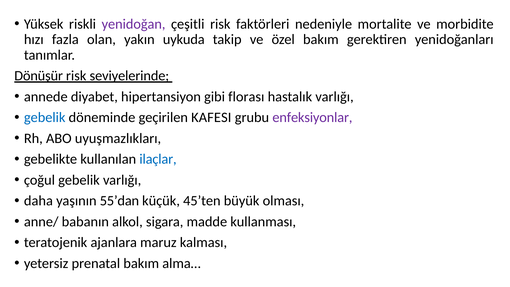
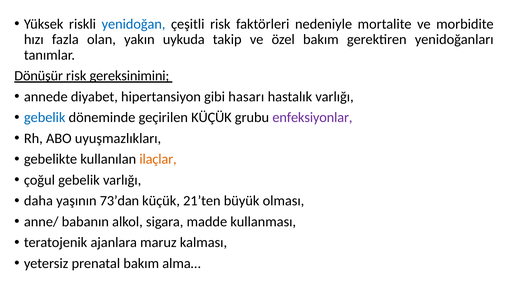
yenidoğan colour: purple -> blue
seviyelerinde: seviyelerinde -> gereksinimini
florası: florası -> hasarı
geçirilen KAFESI: KAFESI -> KÜÇÜK
ilaçlar colour: blue -> orange
55’dan: 55’dan -> 73’dan
45’ten: 45’ten -> 21’ten
